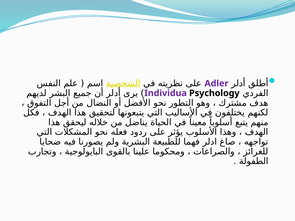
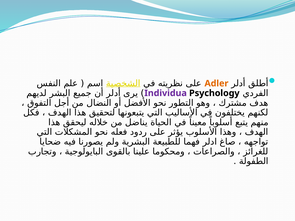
Adler colour: purple -> orange
